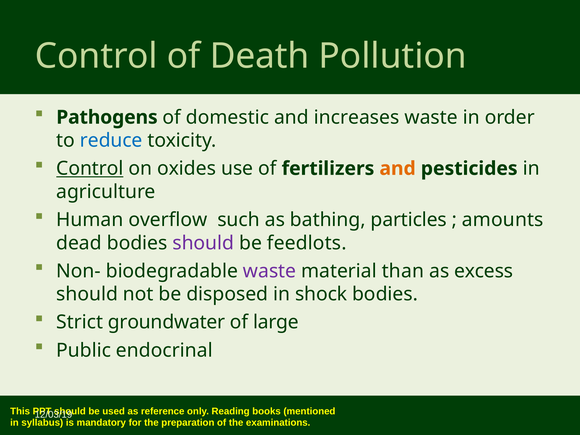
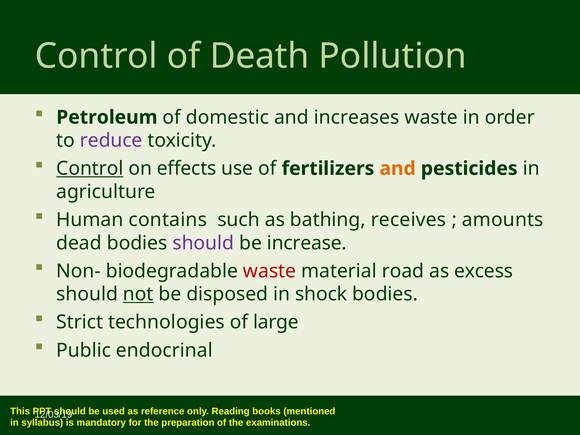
Pathogens: Pathogens -> Petroleum
reduce colour: blue -> purple
oxides: oxides -> effects
overflow: overflow -> contains
particles: particles -> receives
feedlots: feedlots -> increase
waste at (270, 271) colour: purple -> red
than: than -> road
not underline: none -> present
groundwater: groundwater -> technologies
